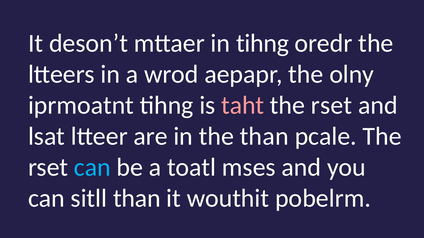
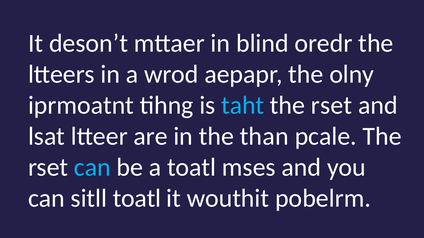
in tihng: tihng -> blind
taht colour: pink -> light blue
sitll than: than -> toatl
